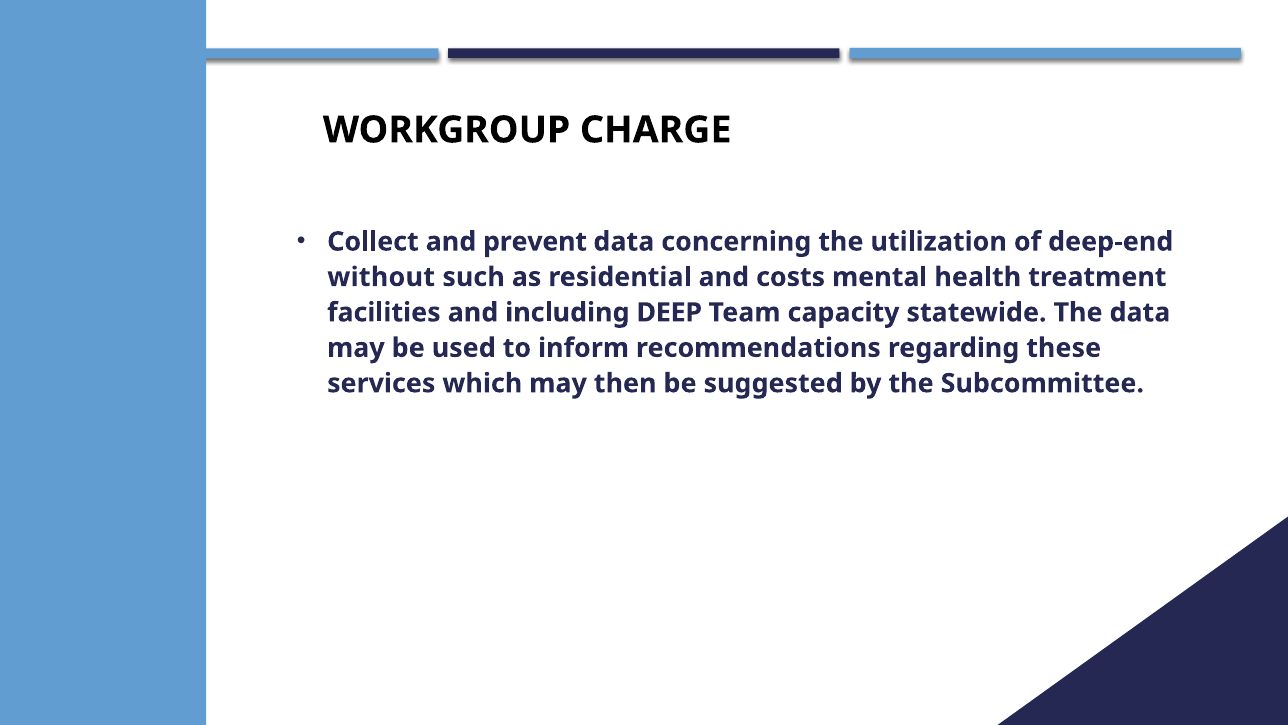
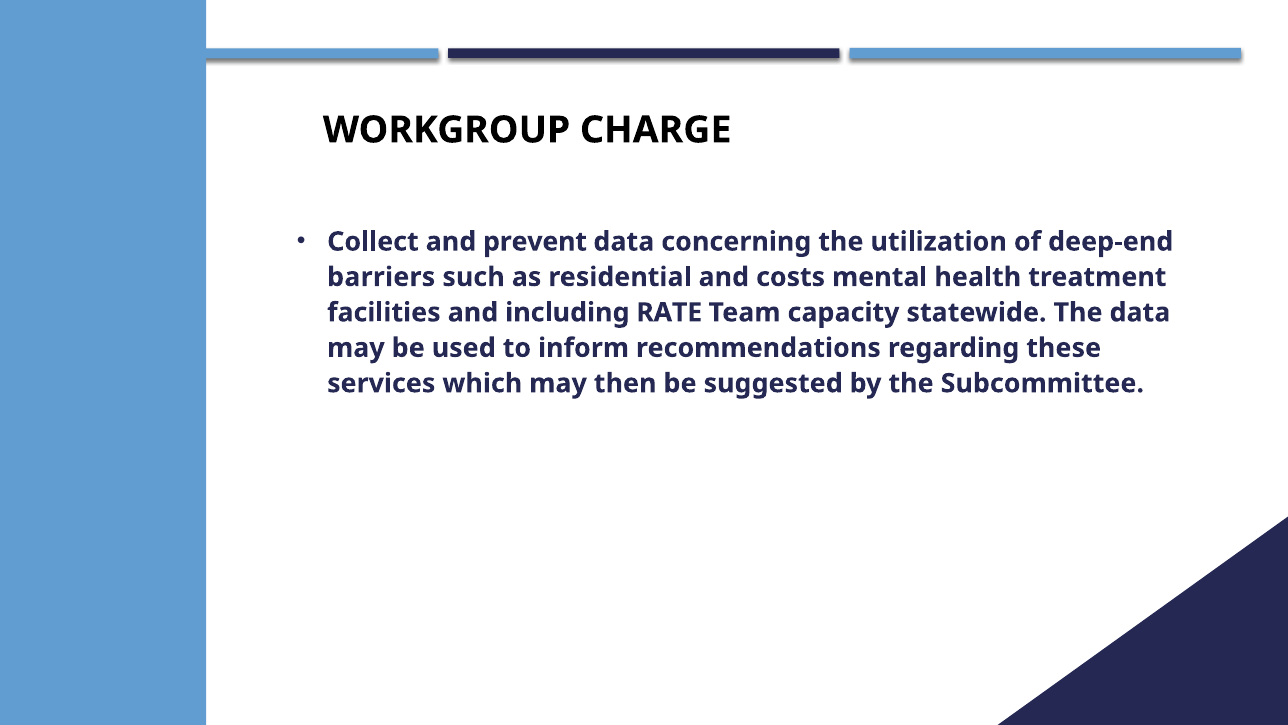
without: without -> barriers
DEEP: DEEP -> RATE
